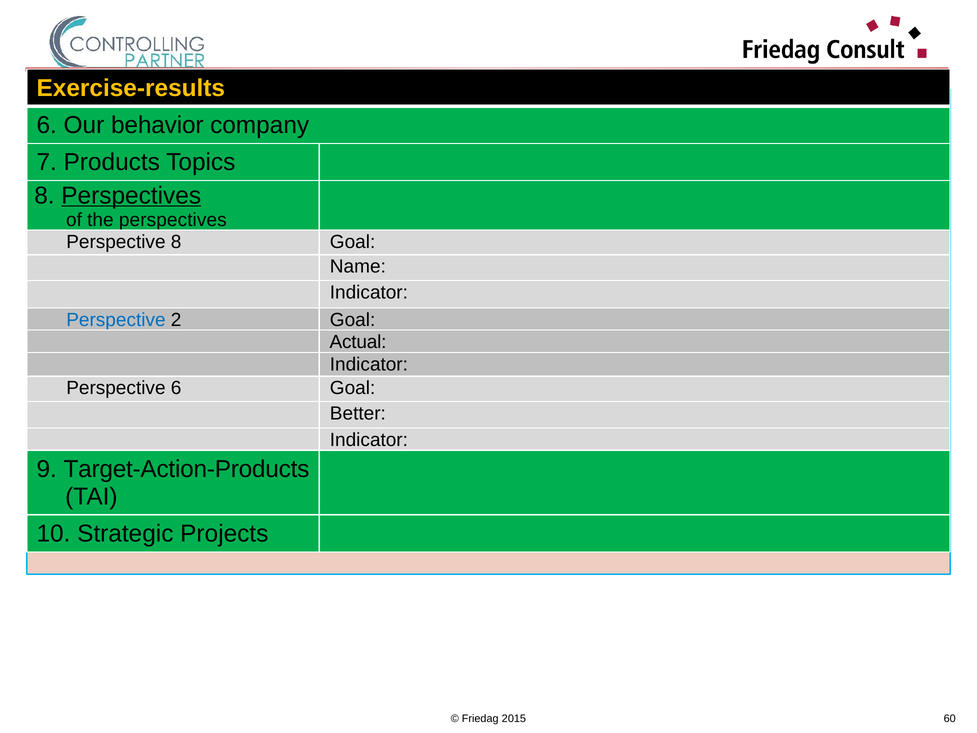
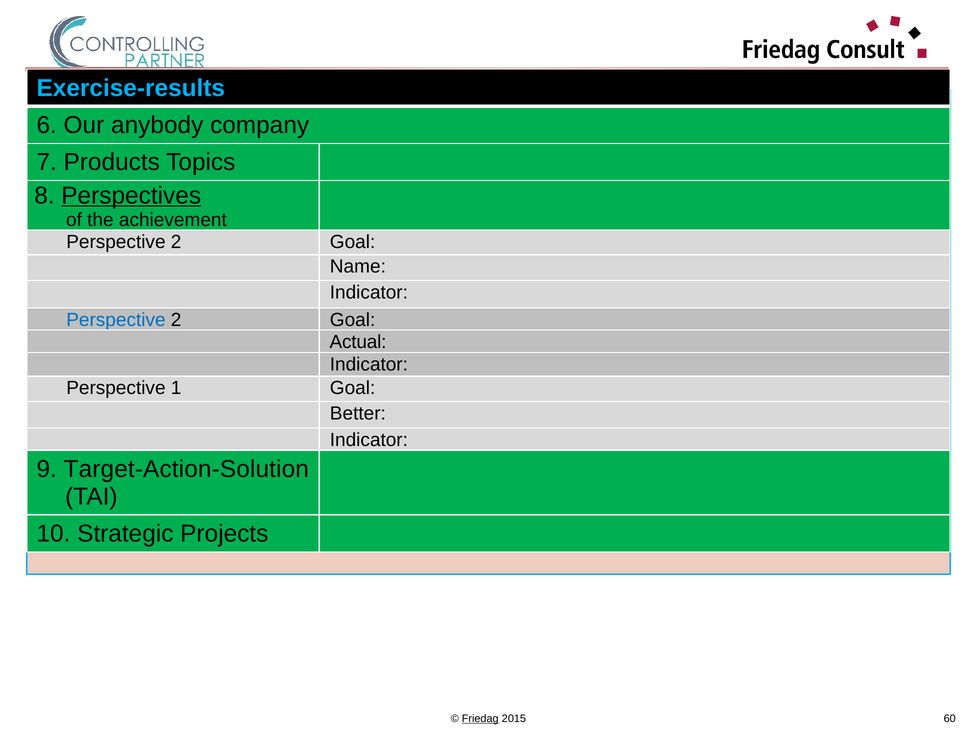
Exercise-results colour: yellow -> light blue
behavior: behavior -> anybody
the perspectives: perspectives -> achievement
8 at (176, 242): 8 -> 2
Perspective 6: 6 -> 1
Target-Action-Products: Target-Action-Products -> Target-Action-Solution
Friedag underline: none -> present
